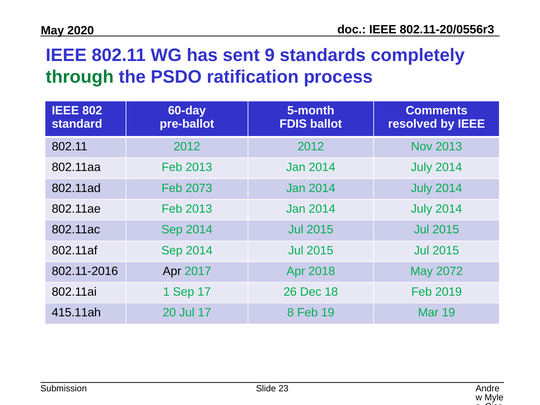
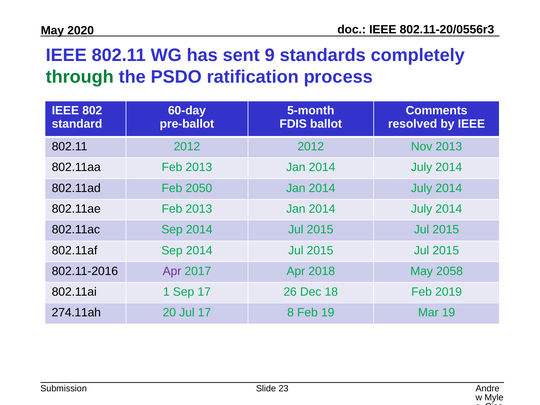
2073: 2073 -> 2050
Apr at (172, 271) colour: black -> purple
2072: 2072 -> 2058
415.11ah: 415.11ah -> 274.11ah
